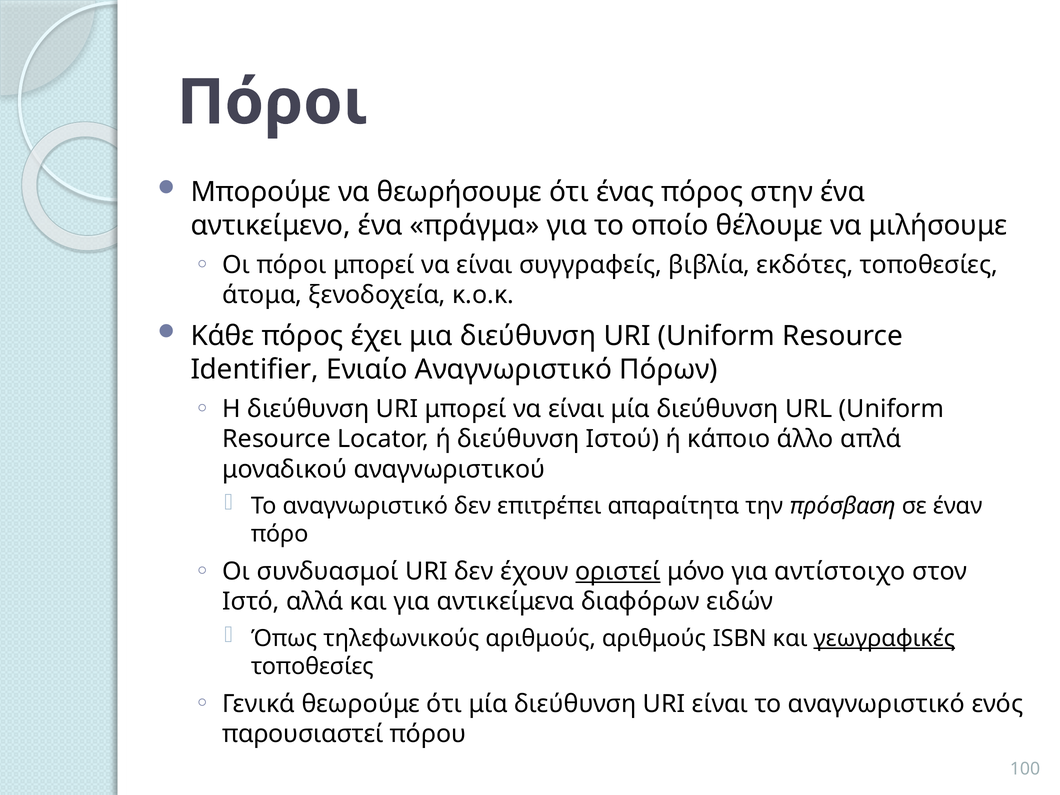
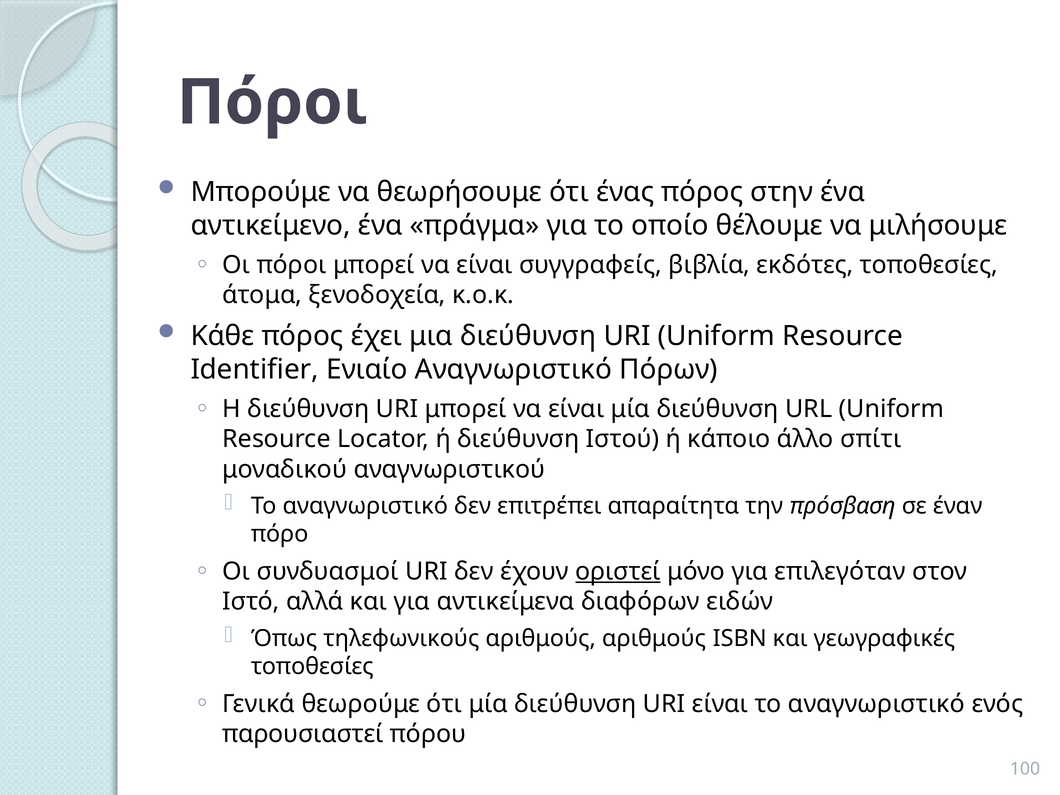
απλά: απλά -> σπίτι
αντίστοιχο: αντίστοιχο -> επιλεγόταν
γεωγραφικές underline: present -> none
